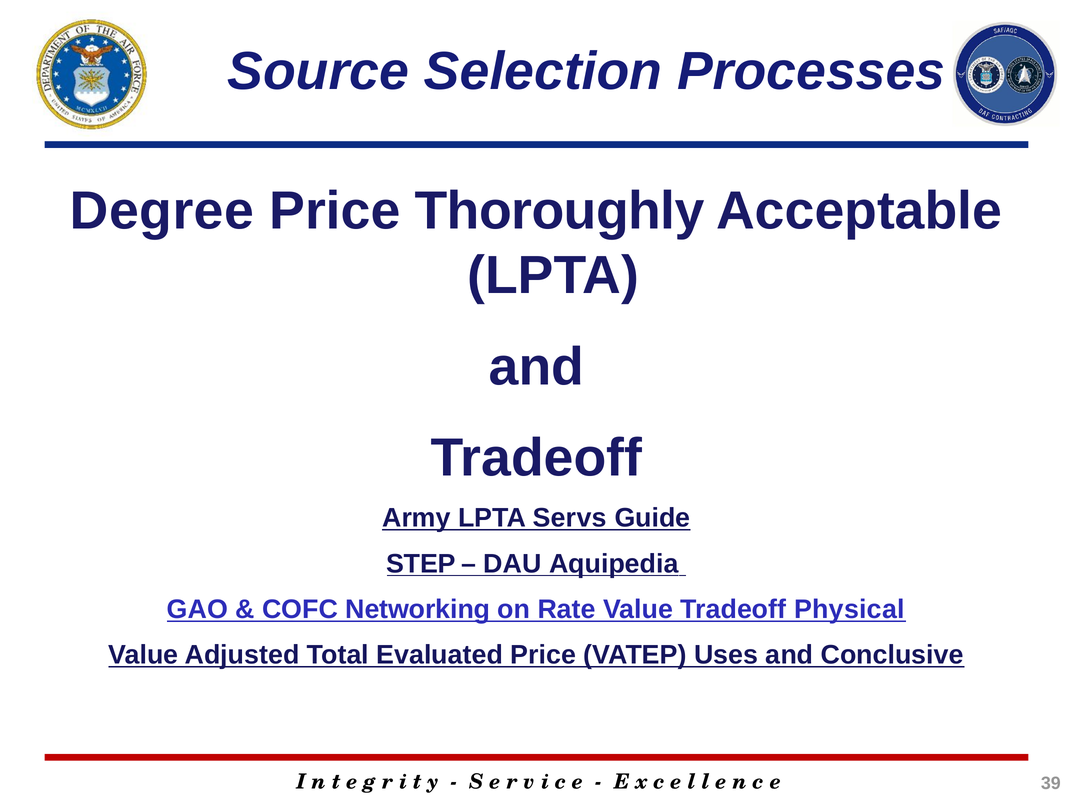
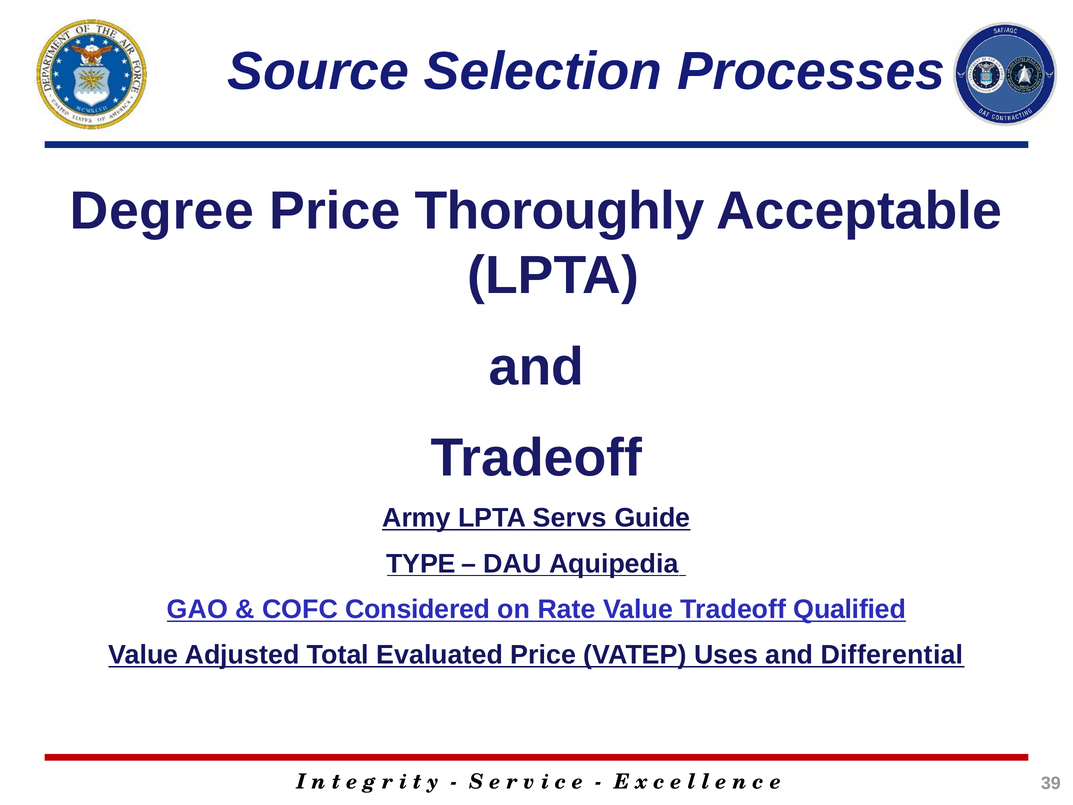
STEP: STEP -> TYPE
Networking: Networking -> Considered
Physical: Physical -> Qualified
Conclusive: Conclusive -> Differential
